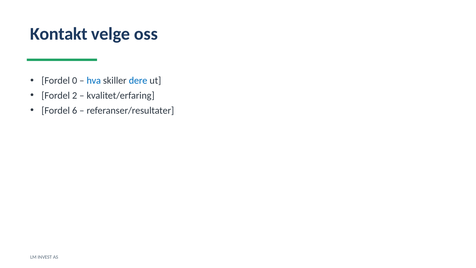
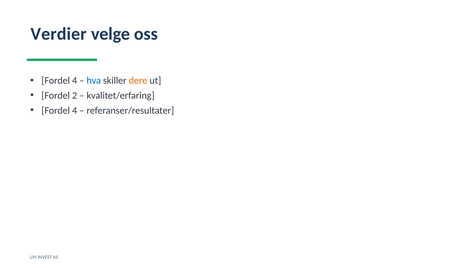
Kontakt: Kontakt -> Verdier
0 at (75, 81): 0 -> 4
dere colour: blue -> orange
6 at (75, 110): 6 -> 4
